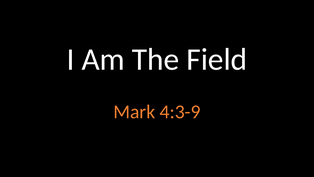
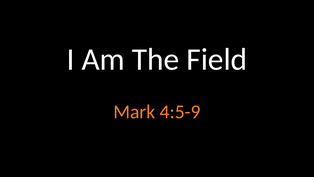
4:3-9: 4:3-9 -> 4:5-9
